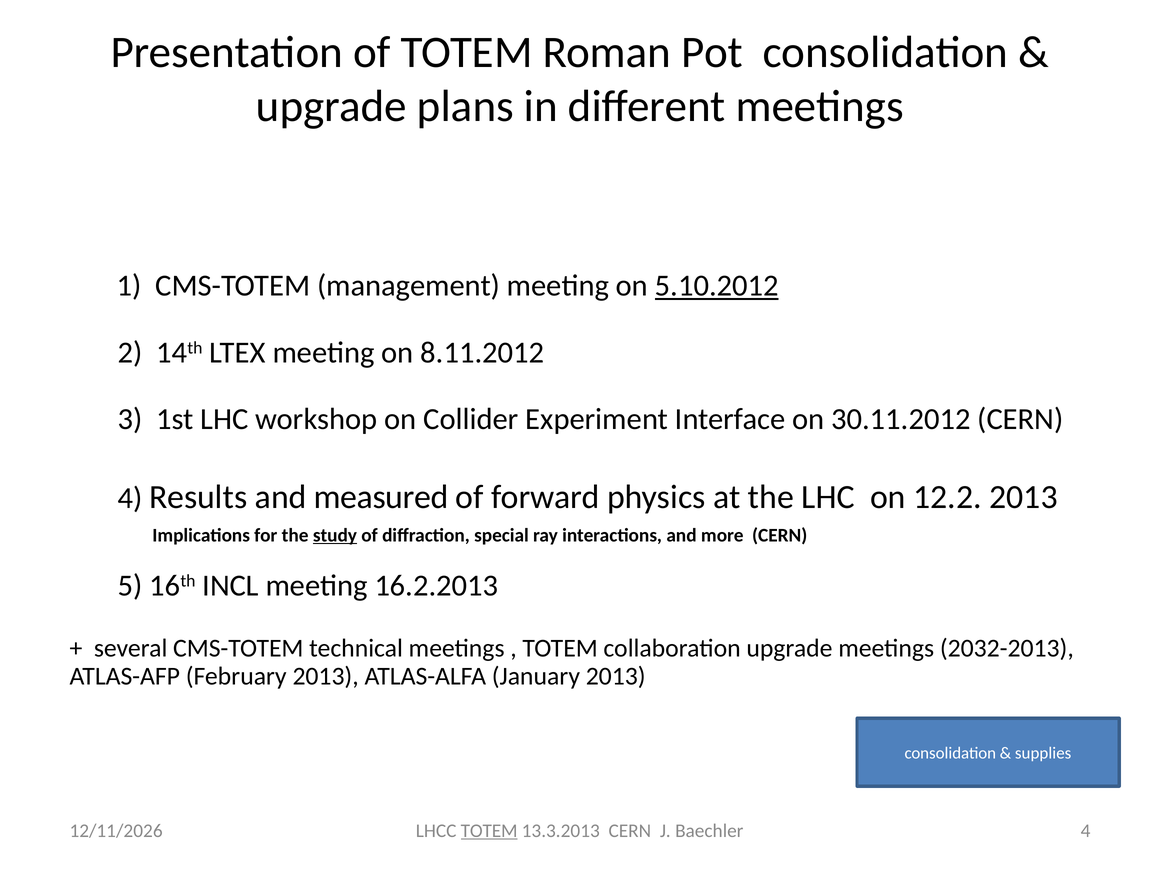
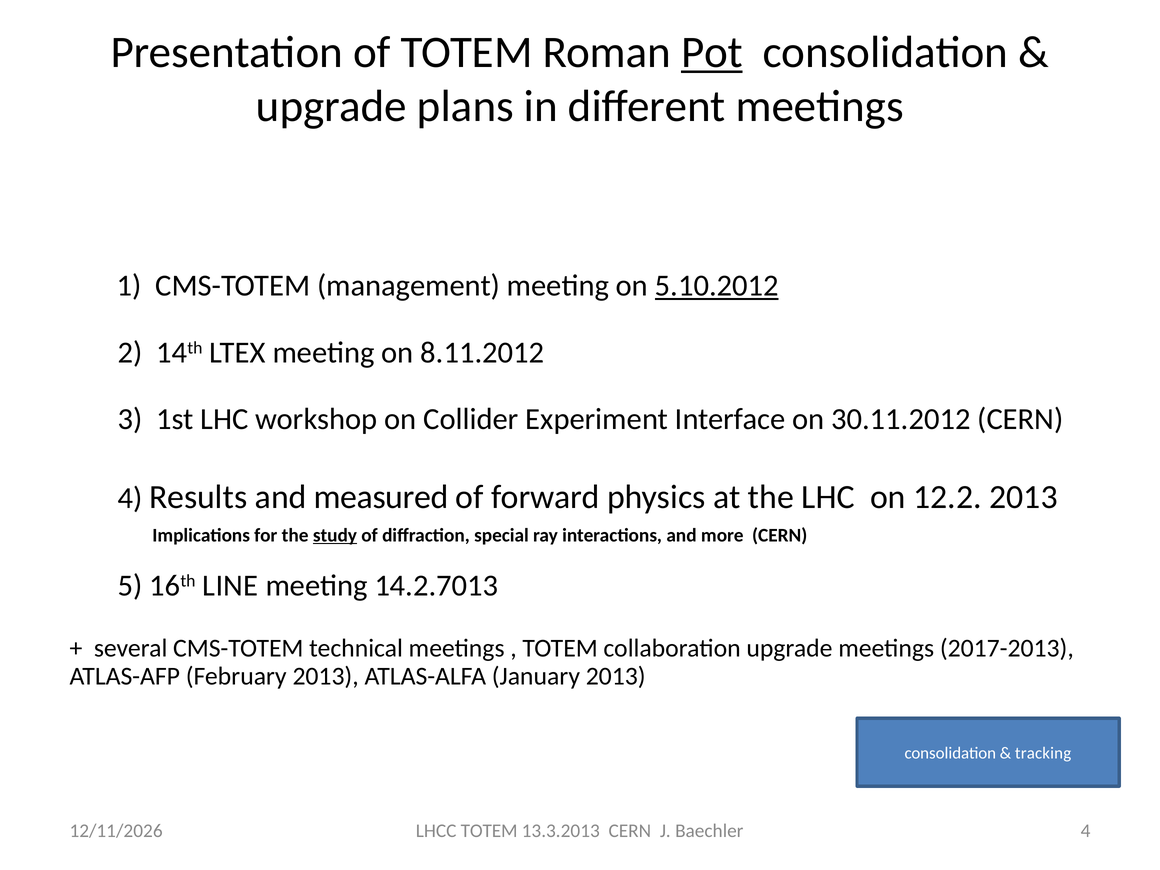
Pot underline: none -> present
INCL: INCL -> LINE
16.2.2013: 16.2.2013 -> 14.2.7013
2032-2013: 2032-2013 -> 2017-2013
supplies: supplies -> tracking
TOTEM at (489, 831) underline: present -> none
